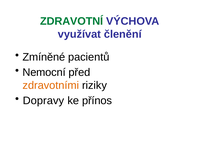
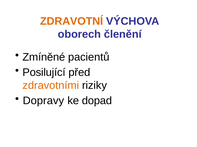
ZDRAVOTNÍ colour: green -> orange
využívat: využívat -> oborech
Nemocní: Nemocní -> Posilující
přínos: přínos -> dopad
